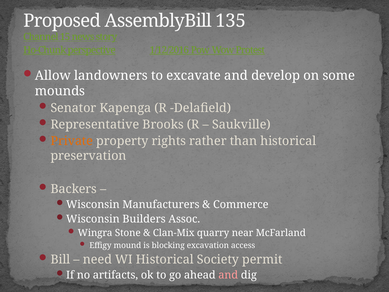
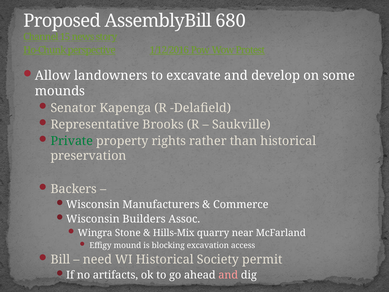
135: 135 -> 680
Private colour: orange -> green
Clan-Mix: Clan-Mix -> Hills-Mix
